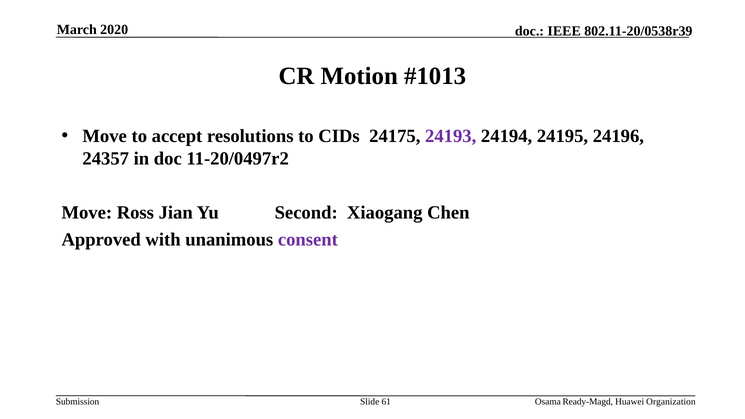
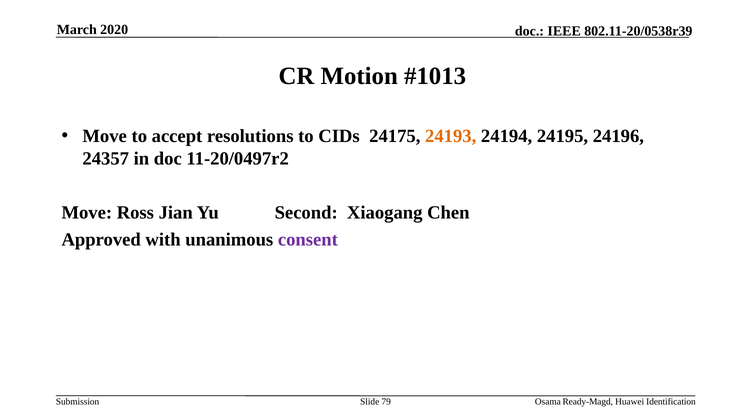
24193 colour: purple -> orange
61: 61 -> 79
Organization: Organization -> Identification
